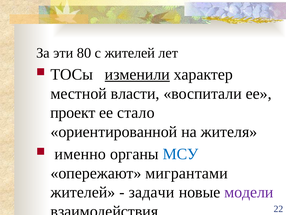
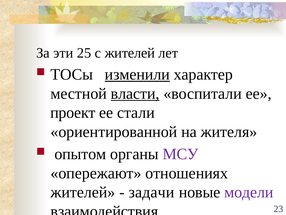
80: 80 -> 25
власти underline: none -> present
стало: стало -> стали
именно: именно -> опытом
МСУ colour: blue -> purple
мигрантами: мигрантами -> отношениях
22: 22 -> 23
